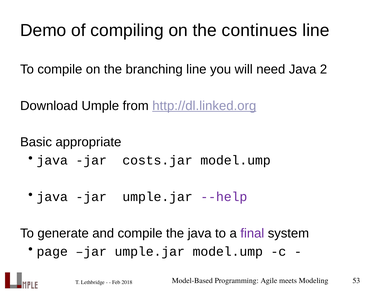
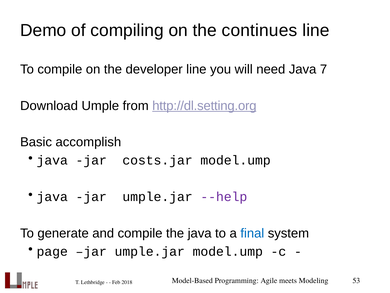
branching: branching -> developer
2: 2 -> 7
http://dl.linked.org: http://dl.linked.org -> http://dl.setting.org
appropriate: appropriate -> accomplish
final colour: purple -> blue
